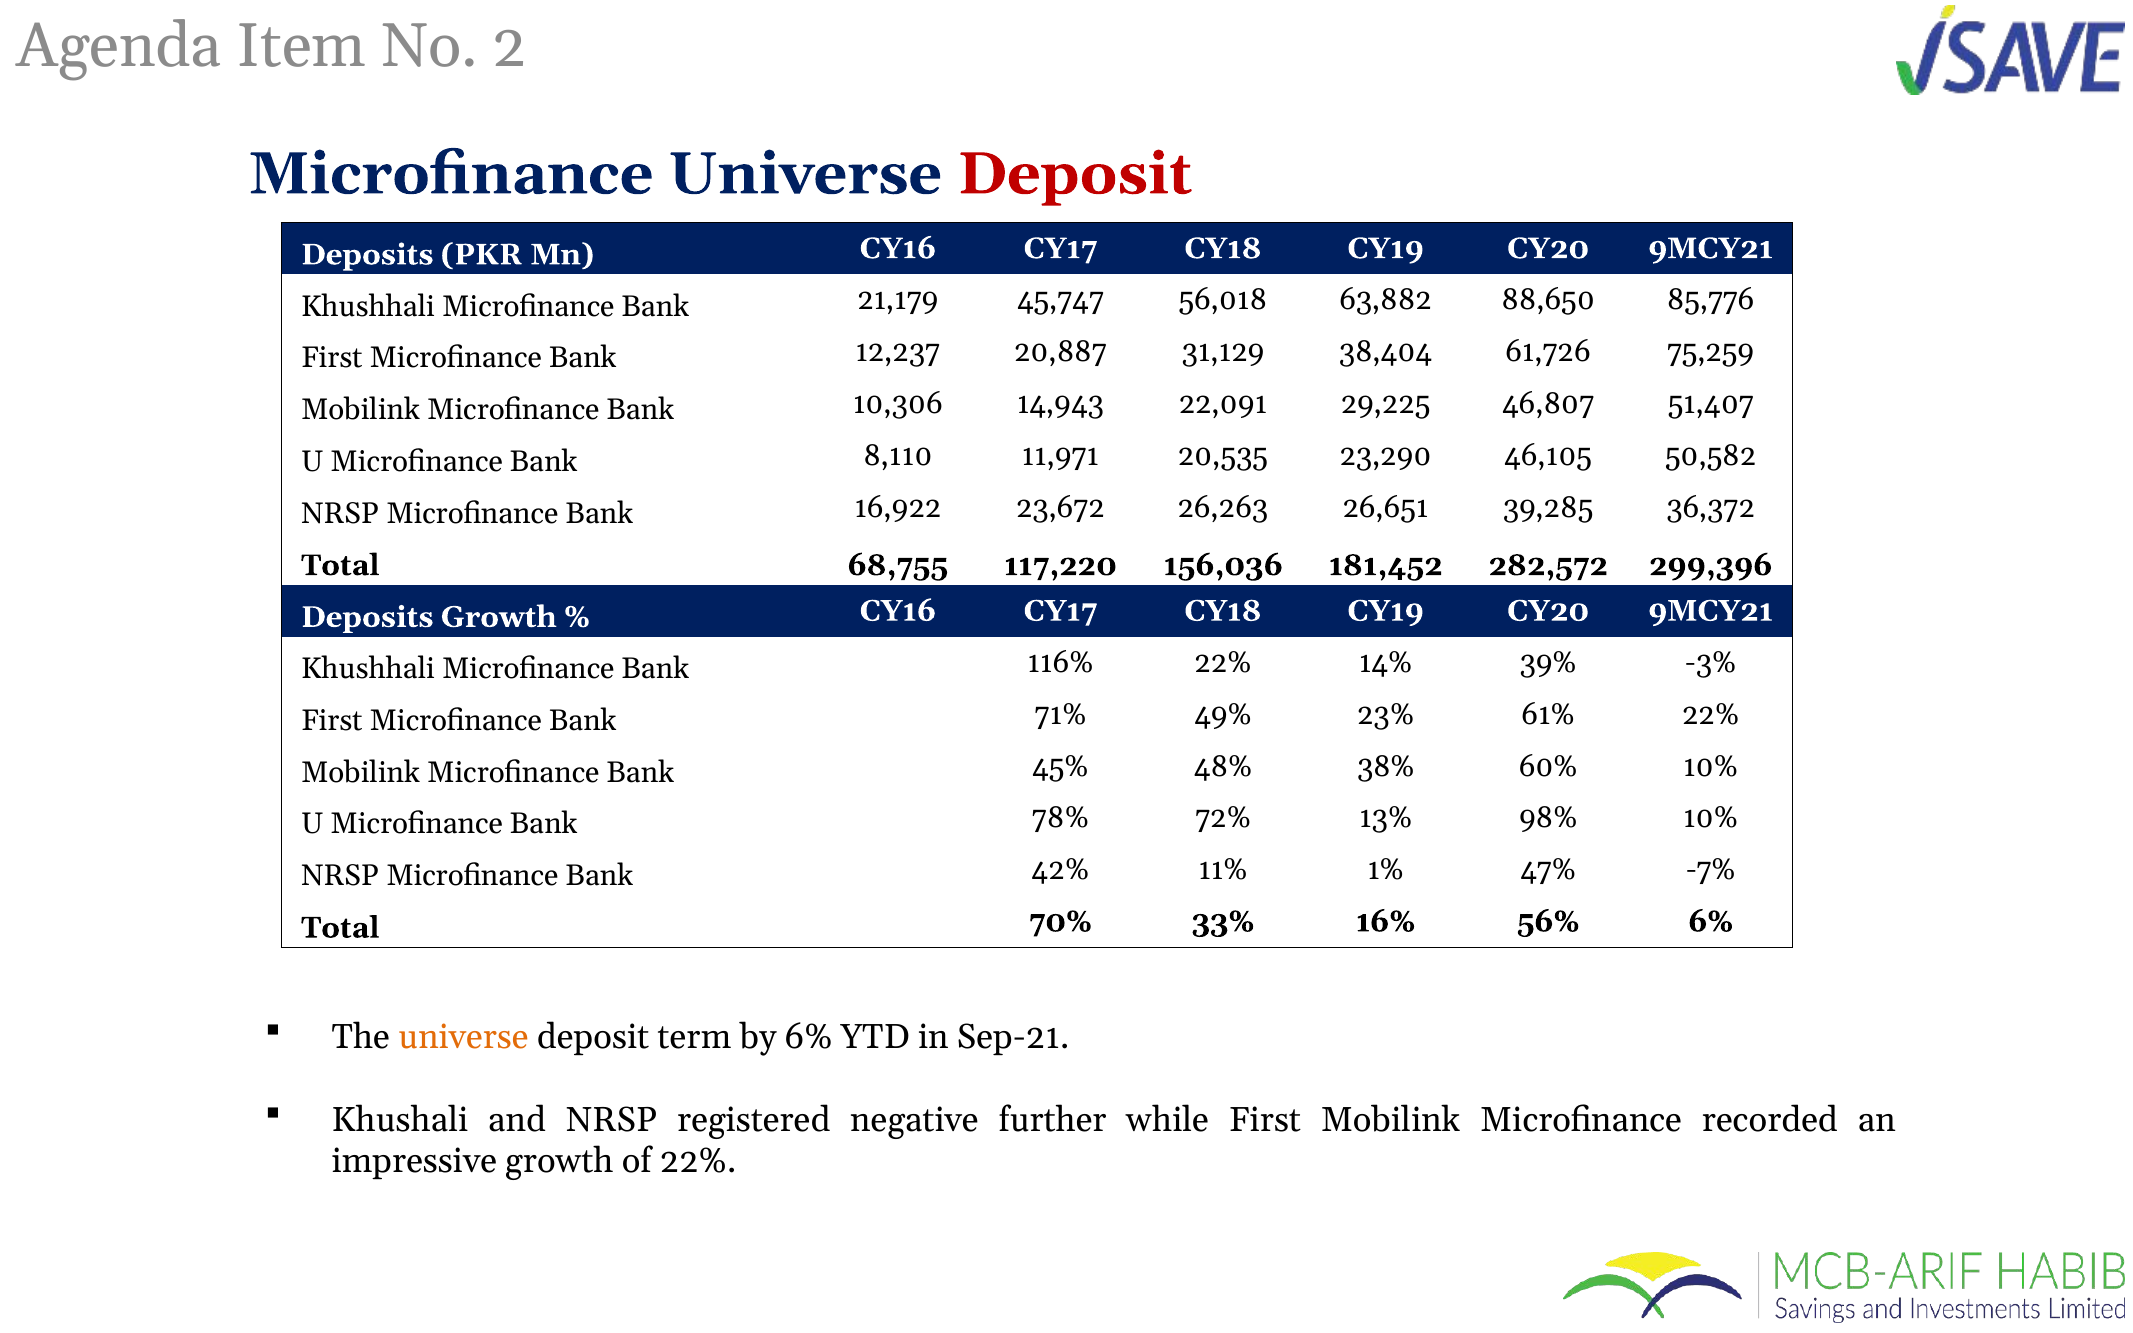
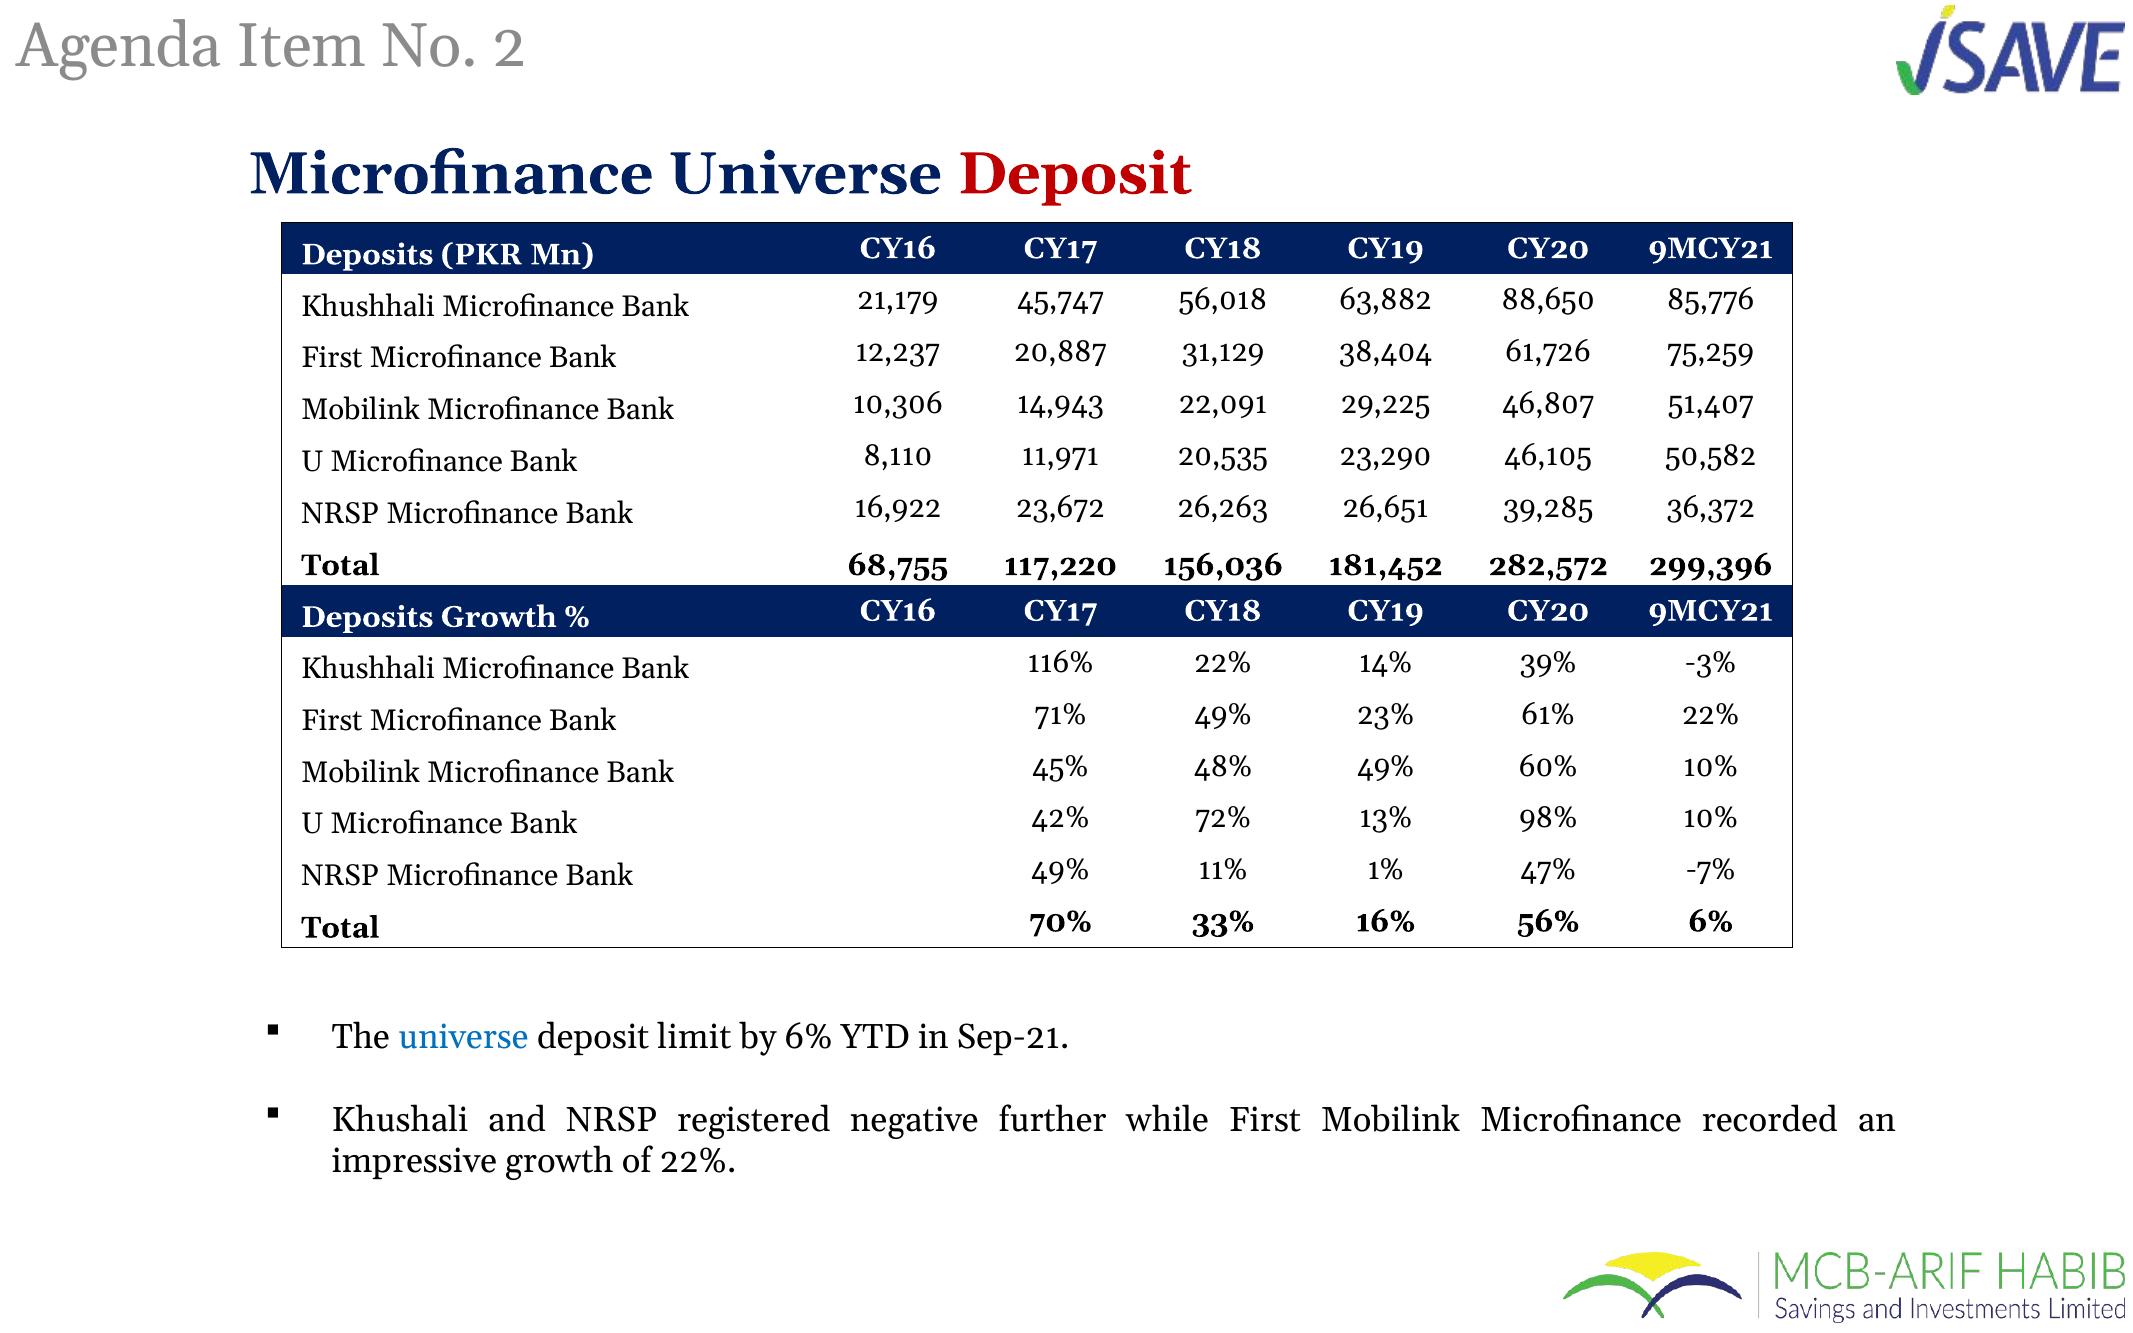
48% 38%: 38% -> 49%
78%: 78% -> 42%
Bank 42%: 42% -> 49%
universe at (463, 1037) colour: orange -> blue
term: term -> limit
